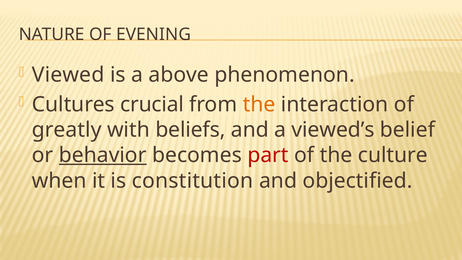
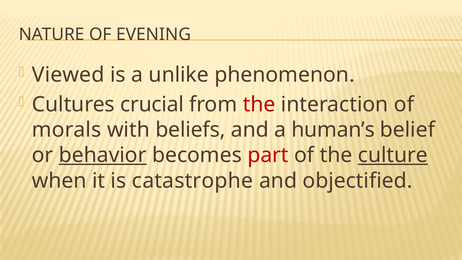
above: above -> unlike
the at (259, 104) colour: orange -> red
greatly: greatly -> morals
viewed’s: viewed’s -> human’s
culture underline: none -> present
constitution: constitution -> catastrophe
